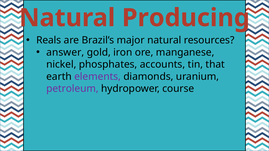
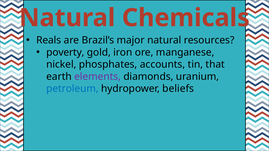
Producing: Producing -> Chemicals
answer: answer -> poverty
petroleum colour: purple -> blue
course: course -> beliefs
